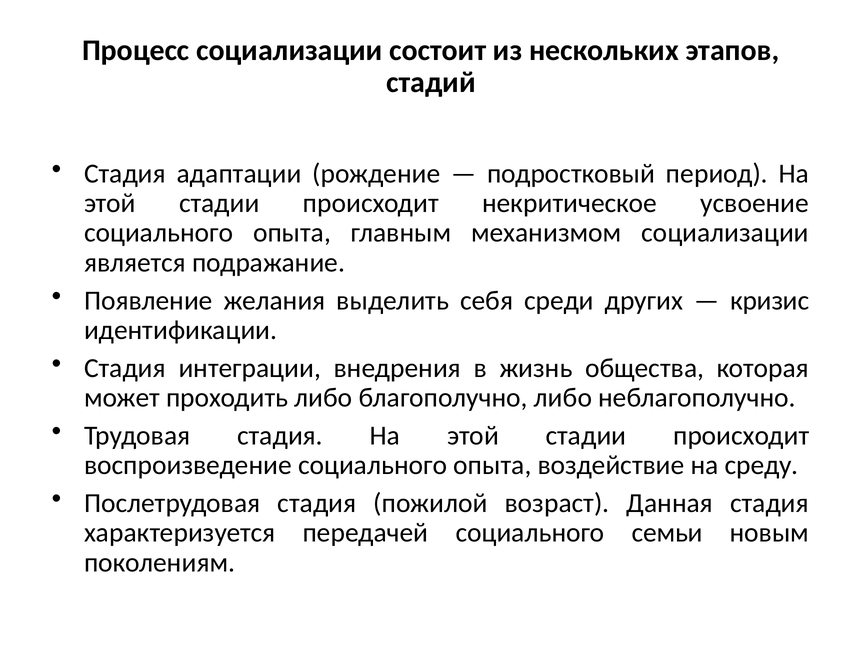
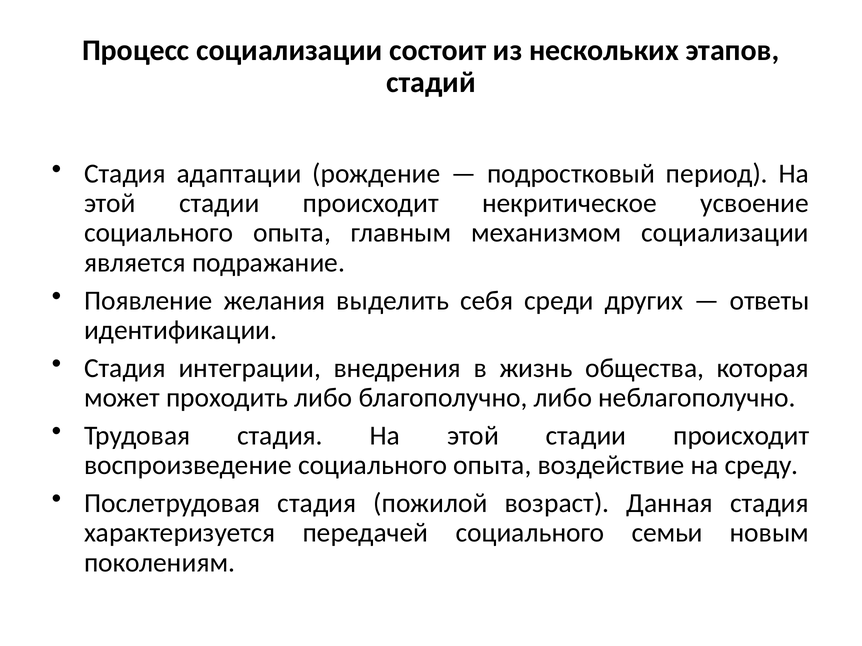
кризис: кризис -> ответы
